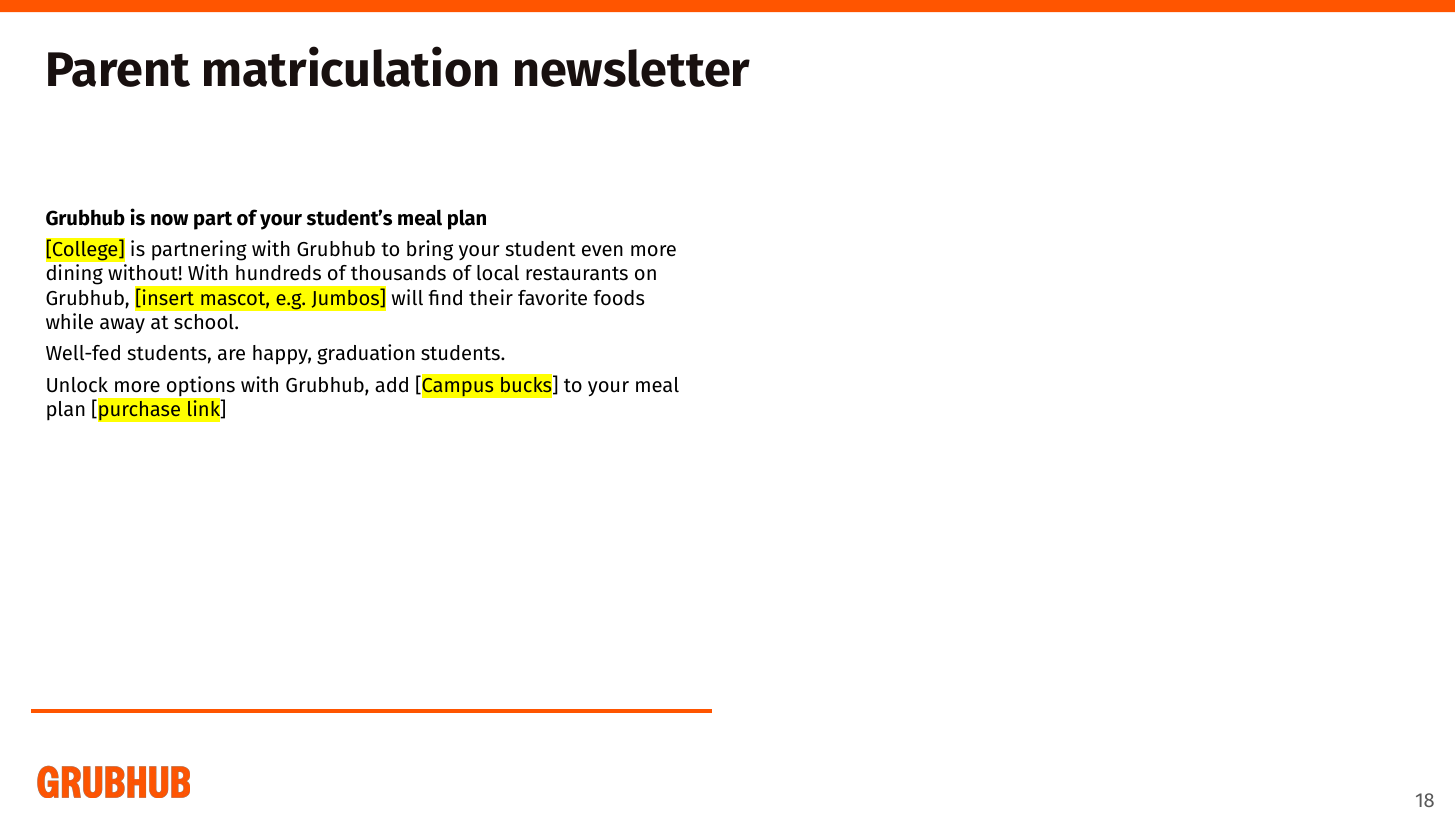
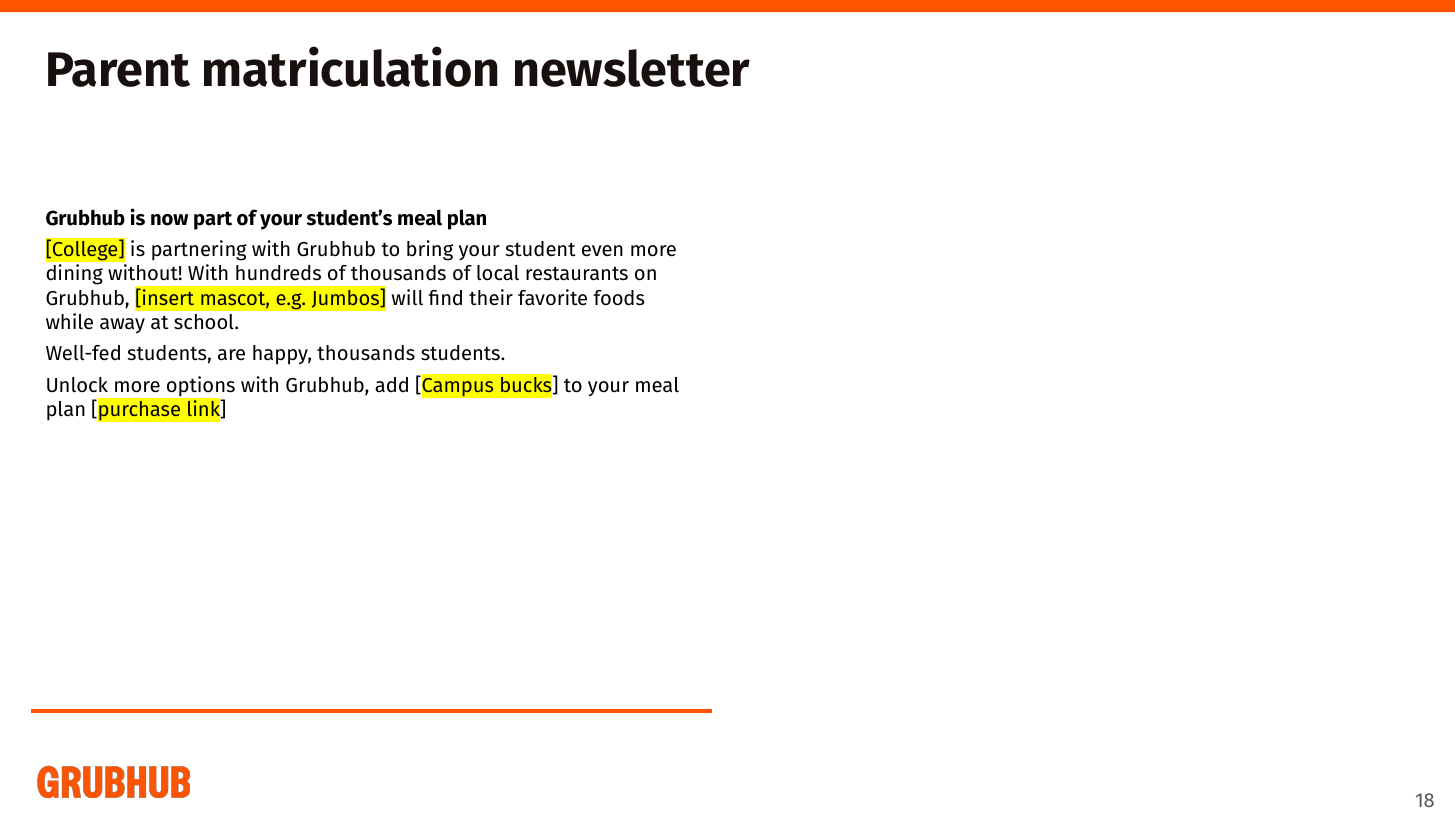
happy graduation: graduation -> thousands
